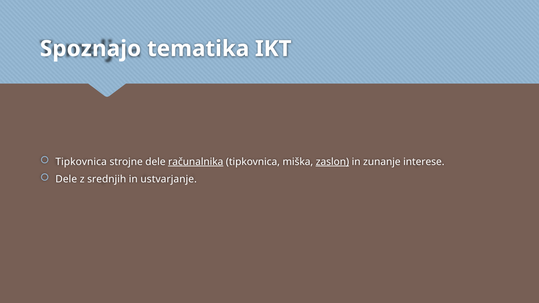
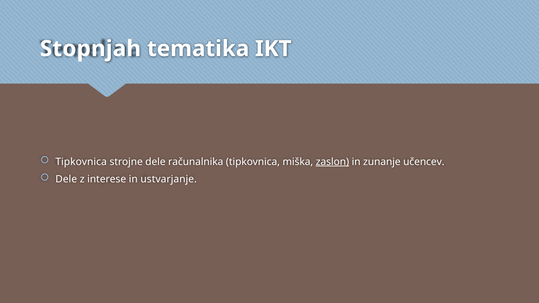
Spoznajo: Spoznajo -> Stopnjah
računalnika underline: present -> none
interese: interese -> učencev
srednjih: srednjih -> interese
